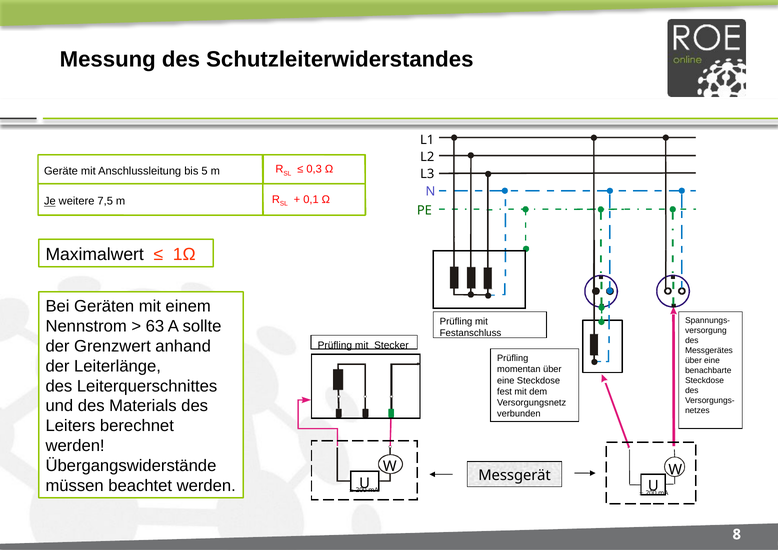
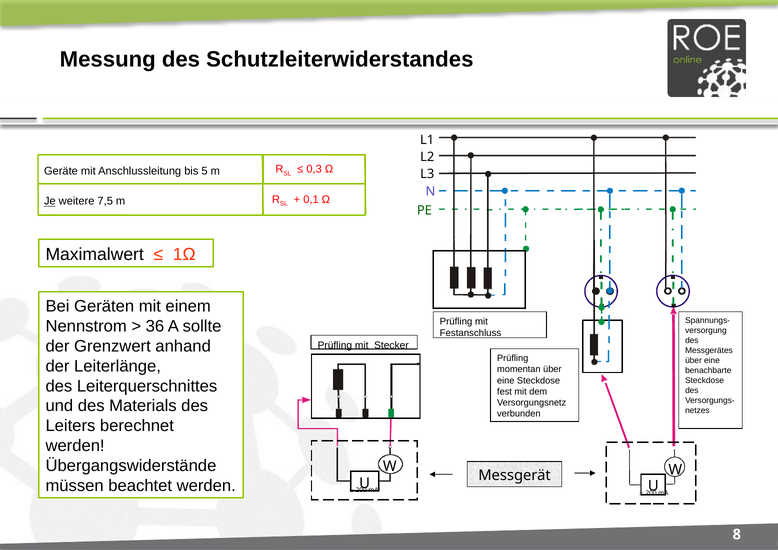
63: 63 -> 36
